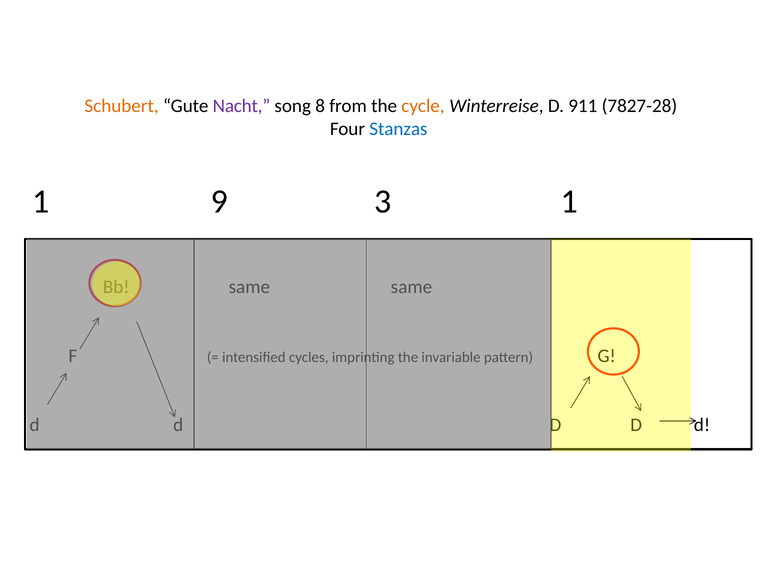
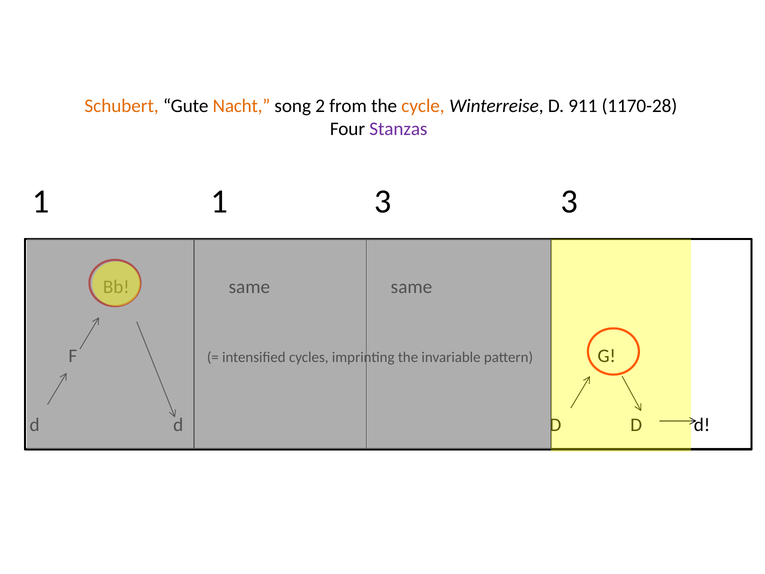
Nacht colour: purple -> orange
8: 8 -> 2
7827-28: 7827-28 -> 1170-28
Stanzas colour: blue -> purple
1 9: 9 -> 1
3 1: 1 -> 3
